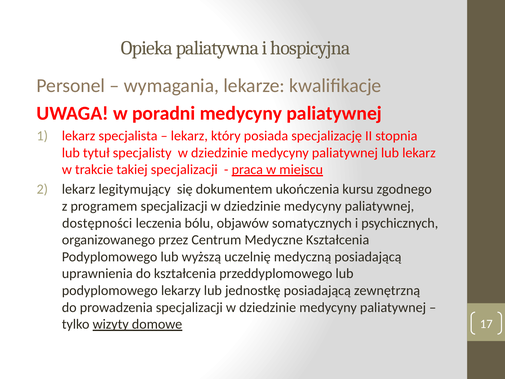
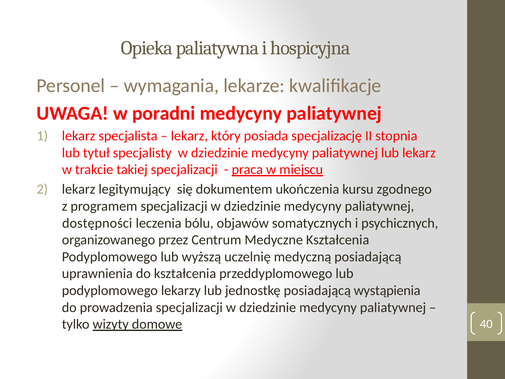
zewnętrzną: zewnętrzną -> wystąpienia
17: 17 -> 40
